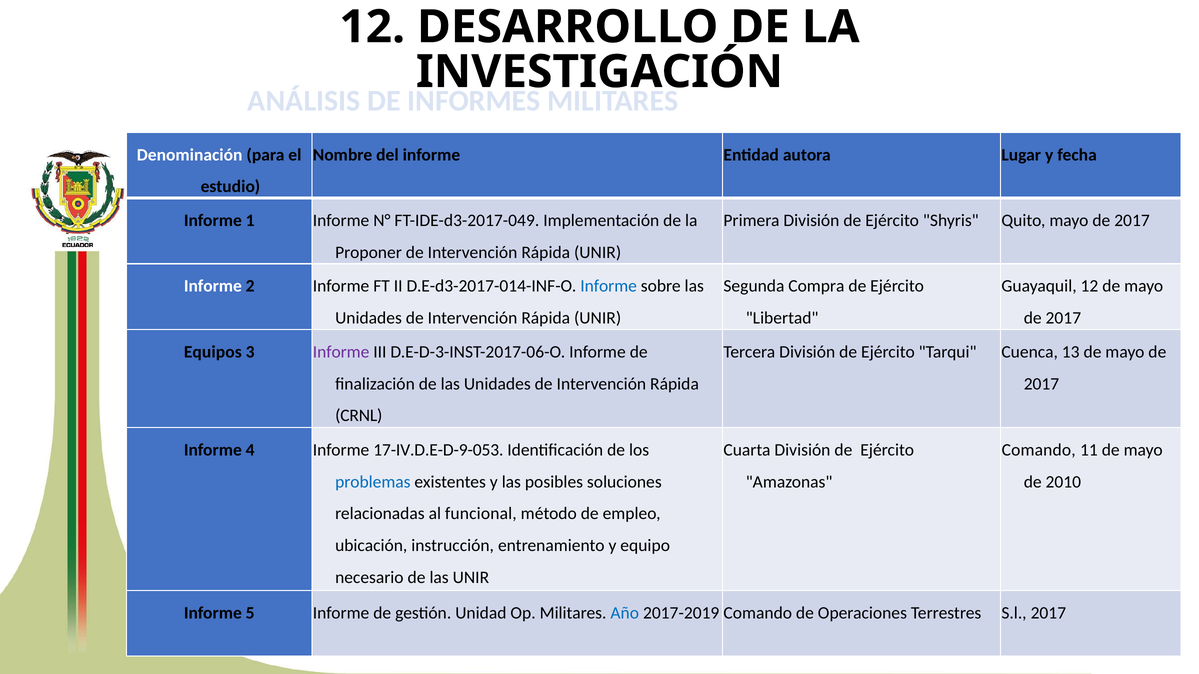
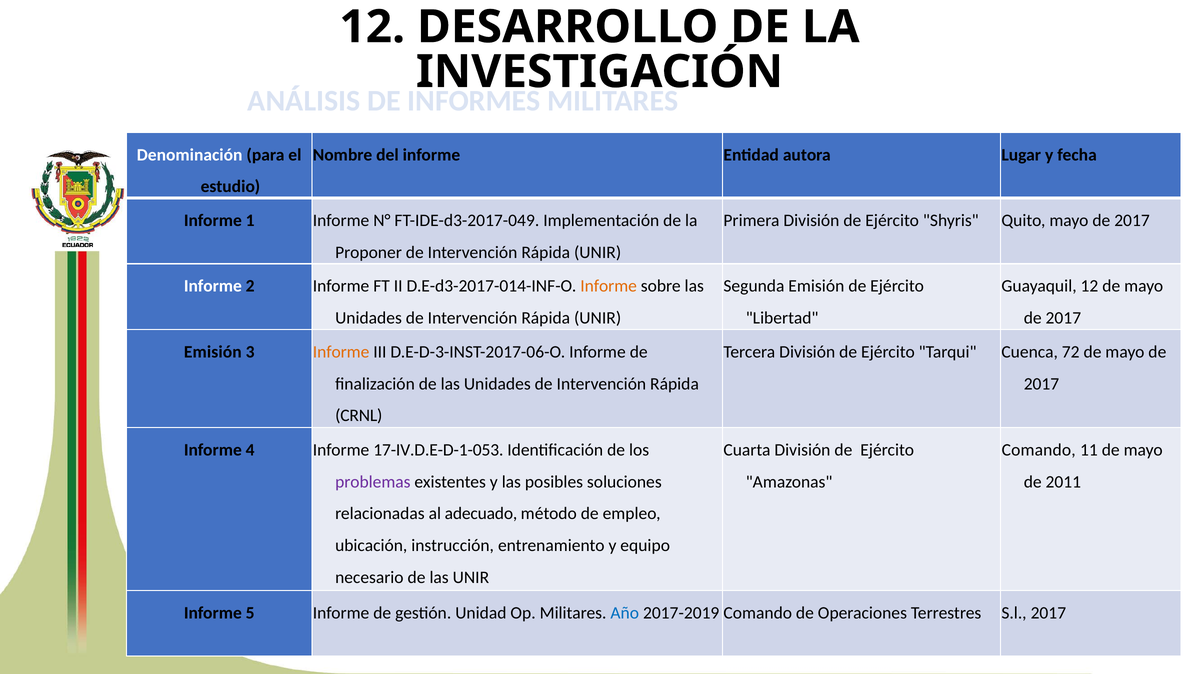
Informe at (609, 286) colour: blue -> orange
Segunda Compra: Compra -> Emisión
Equipos at (213, 352): Equipos -> Emisión
Informe at (341, 352) colour: purple -> orange
13: 13 -> 72
17-IV.D.E-D-9-053: 17-IV.D.E-D-9-053 -> 17-IV.D.E-D-1-053
problemas colour: blue -> purple
2010: 2010 -> 2011
funcional: funcional -> adecuado
